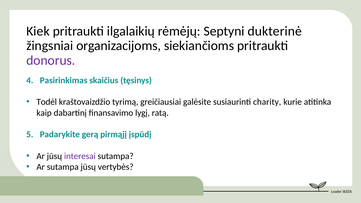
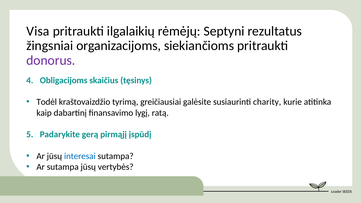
Kiek: Kiek -> Visa
dukterinė: dukterinė -> rezultatus
Pasirinkimas: Pasirinkimas -> Obligacijoms
interesai colour: purple -> blue
